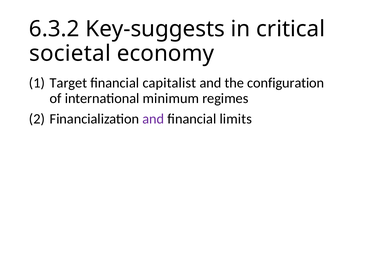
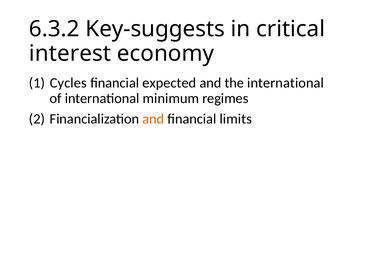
societal: societal -> interest
Target: Target -> Cycles
capitalist: capitalist -> expected
the configuration: configuration -> international
and at (153, 119) colour: purple -> orange
